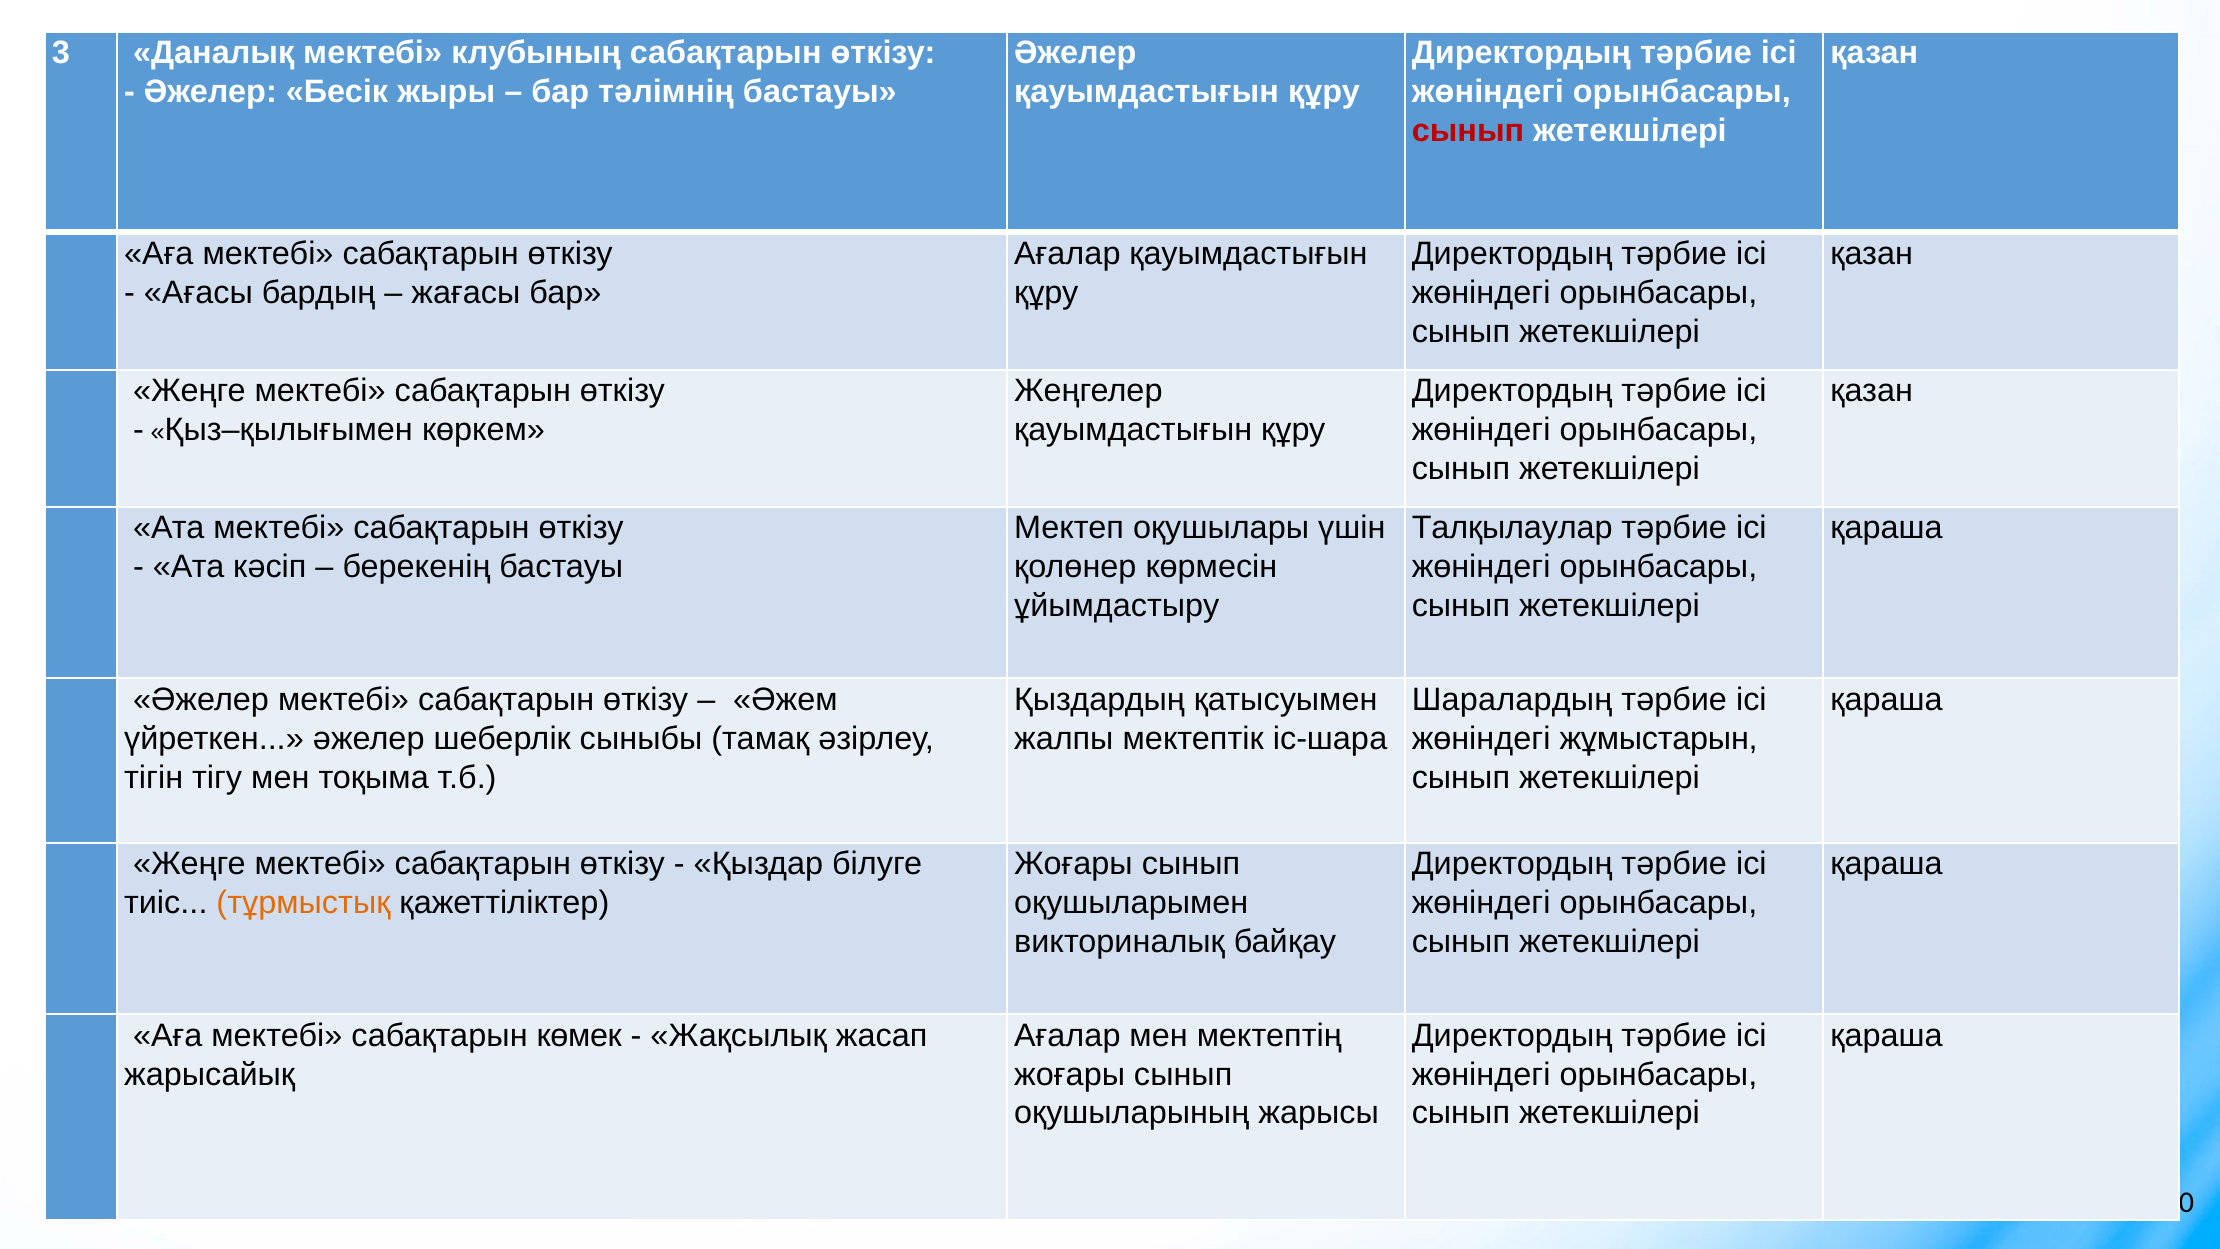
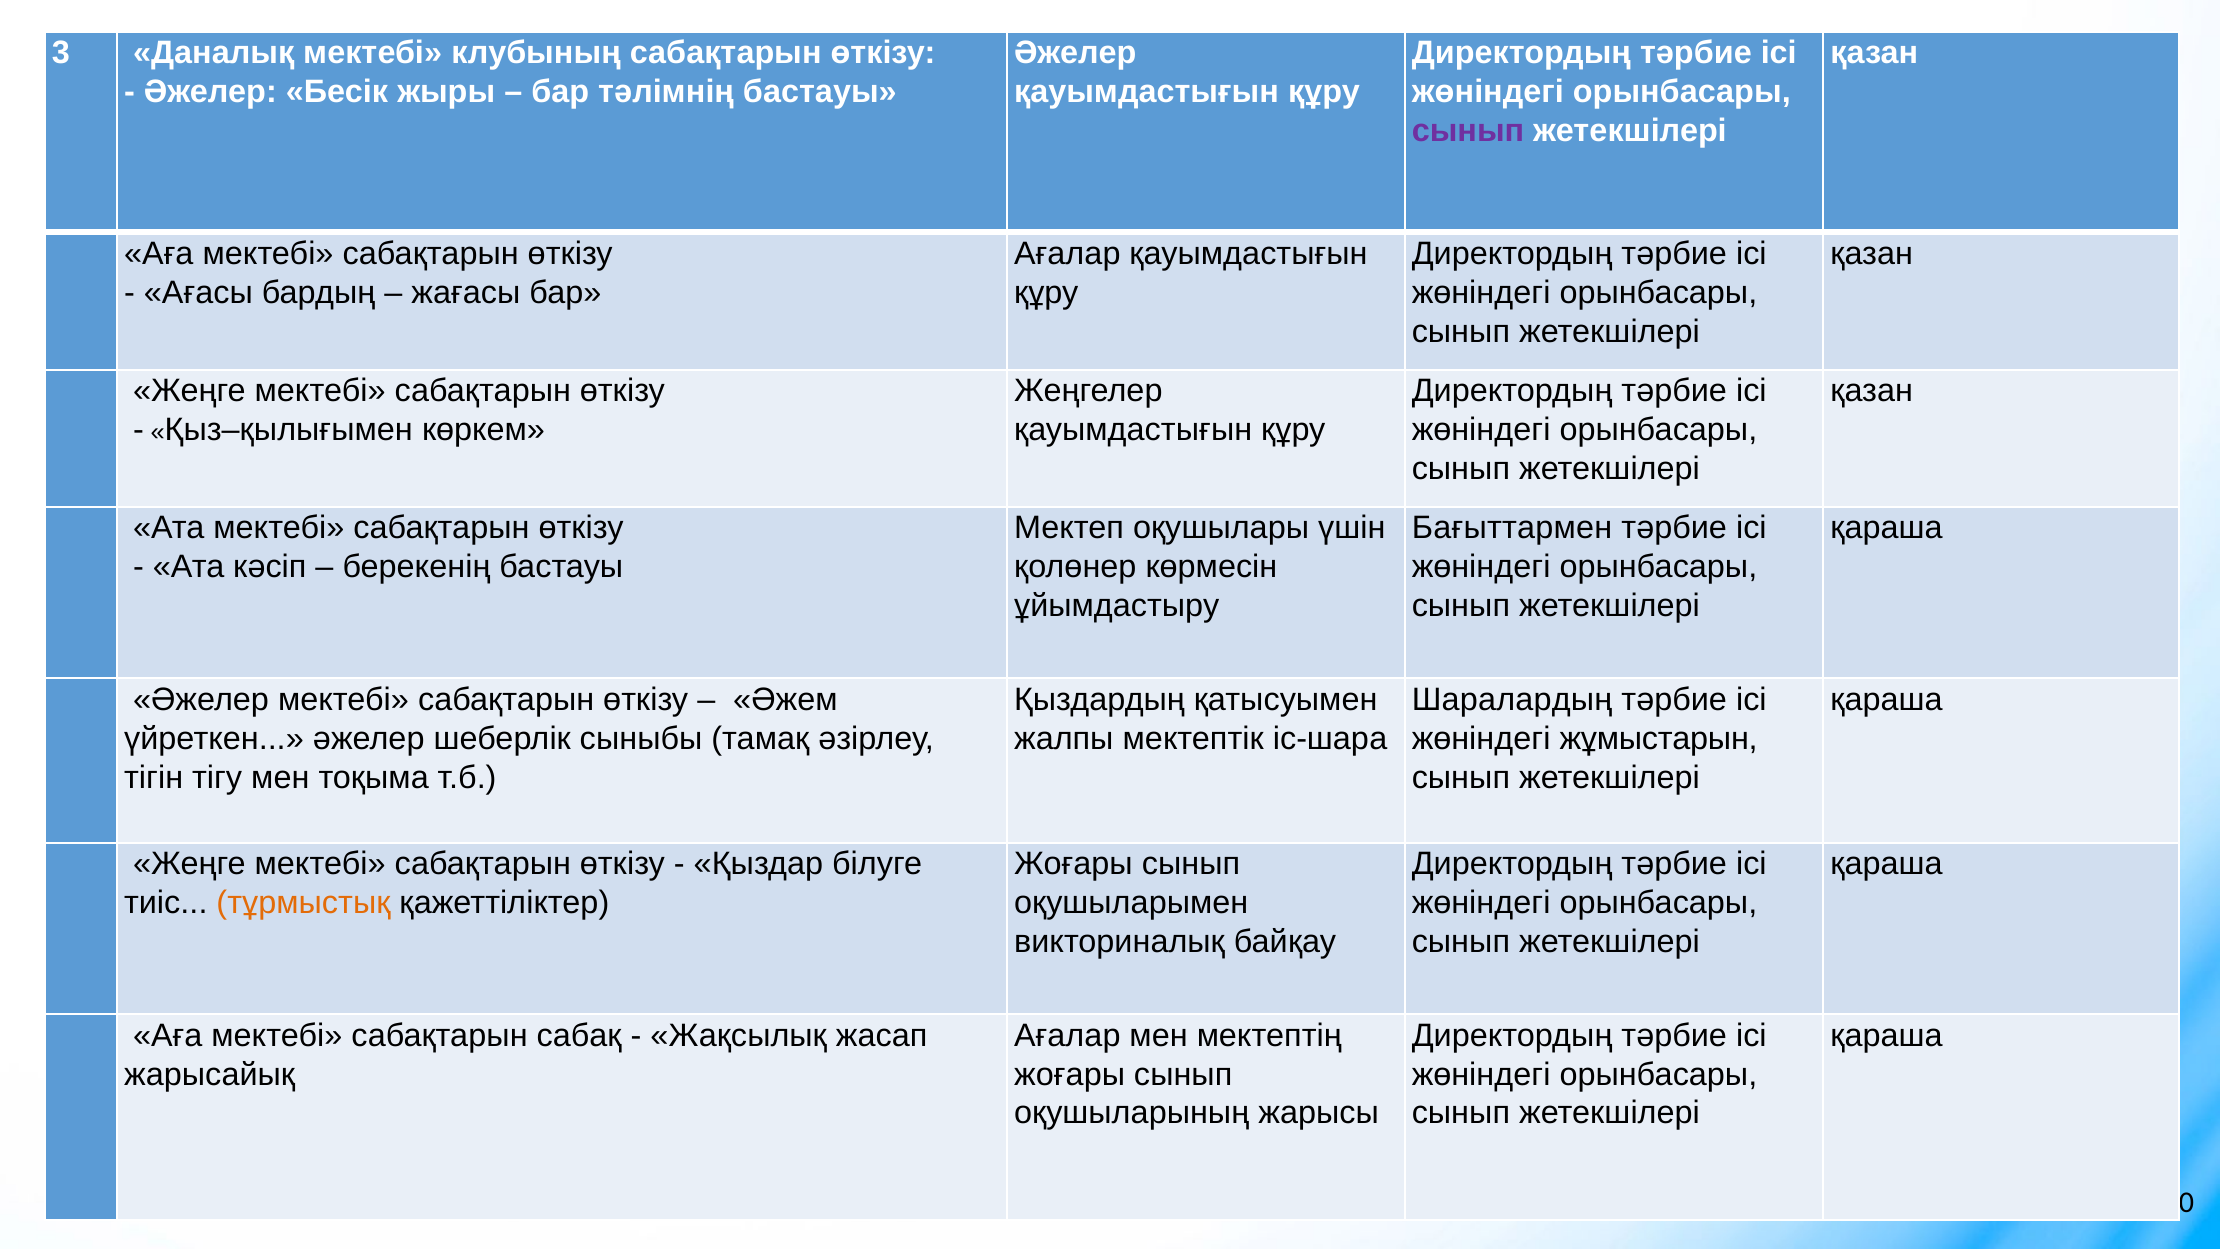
сынып at (1468, 131) colour: red -> purple
Талқылаулар: Талқылаулар -> Бағыттармен
көмек: көмек -> сабақ
